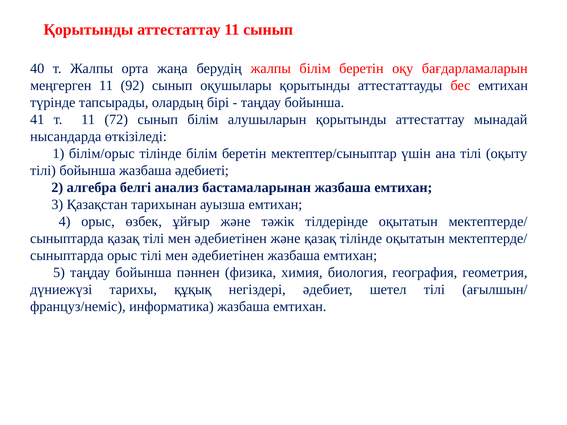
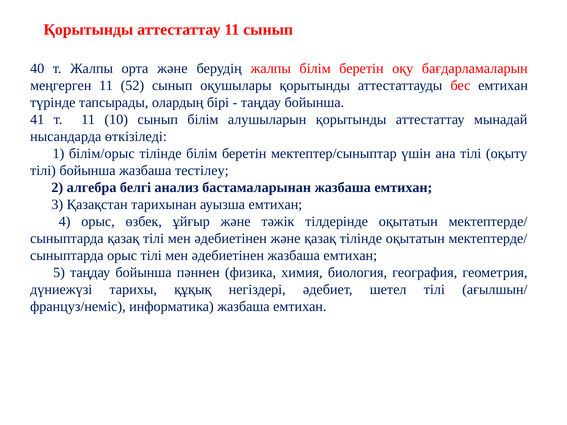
орта жаңа: жаңа -> және
92: 92 -> 52
72: 72 -> 10
әдебиеті: әдебиеті -> тестілеу
